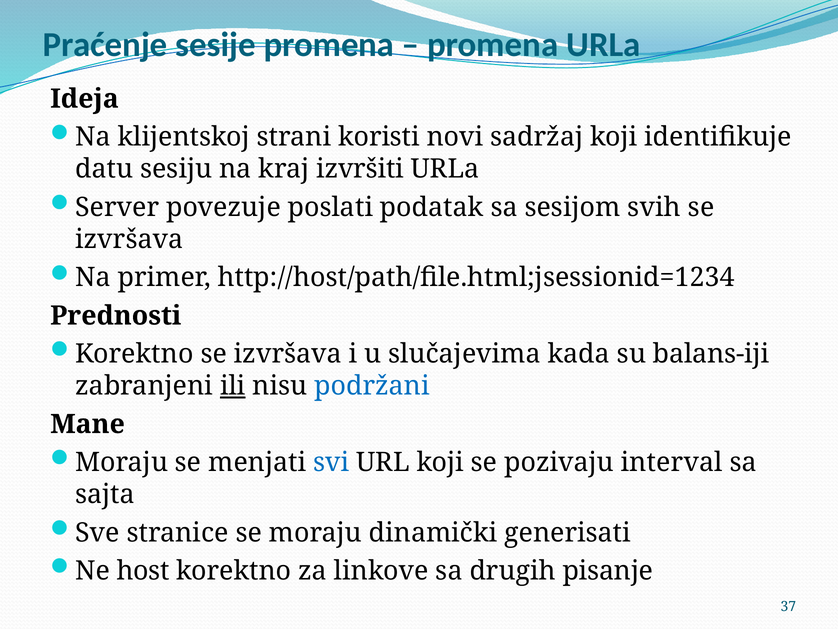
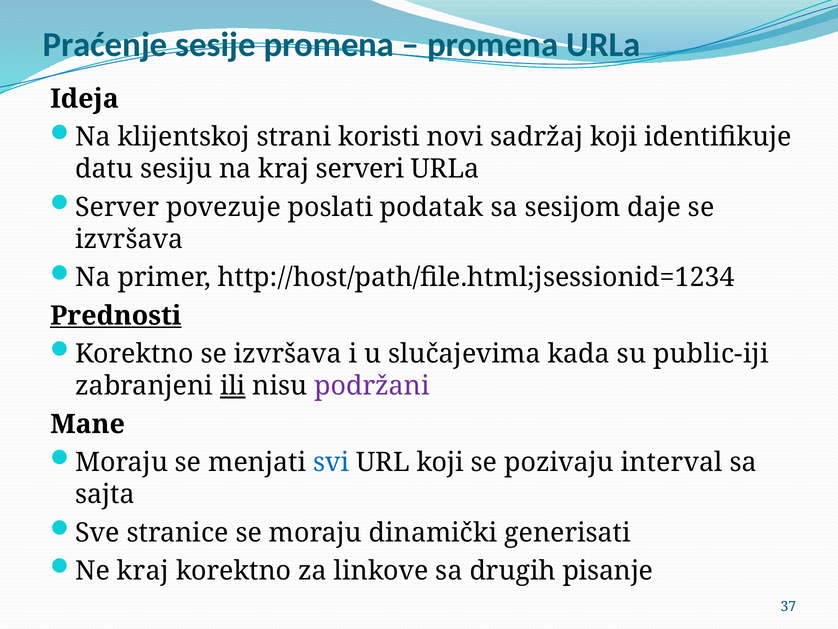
izvršiti: izvršiti -> serveri
svih: svih -> daje
Prednosti underline: none -> present
balans-iji: balans-iji -> public-iji
podržani colour: blue -> purple
Ne host: host -> kraj
